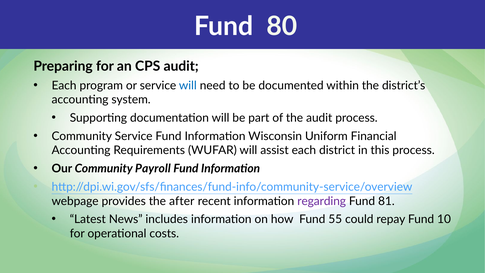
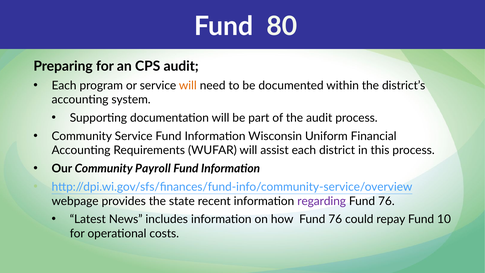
will at (188, 85) colour: blue -> orange
after: after -> state
81 at (386, 201): 81 -> 76
how Fund 55: 55 -> 76
